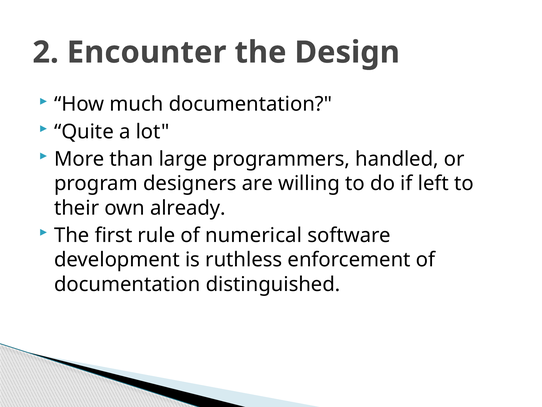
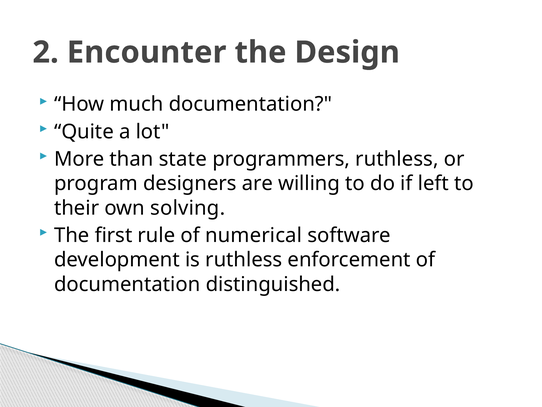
large: large -> state
programmers handled: handled -> ruthless
already: already -> solving
